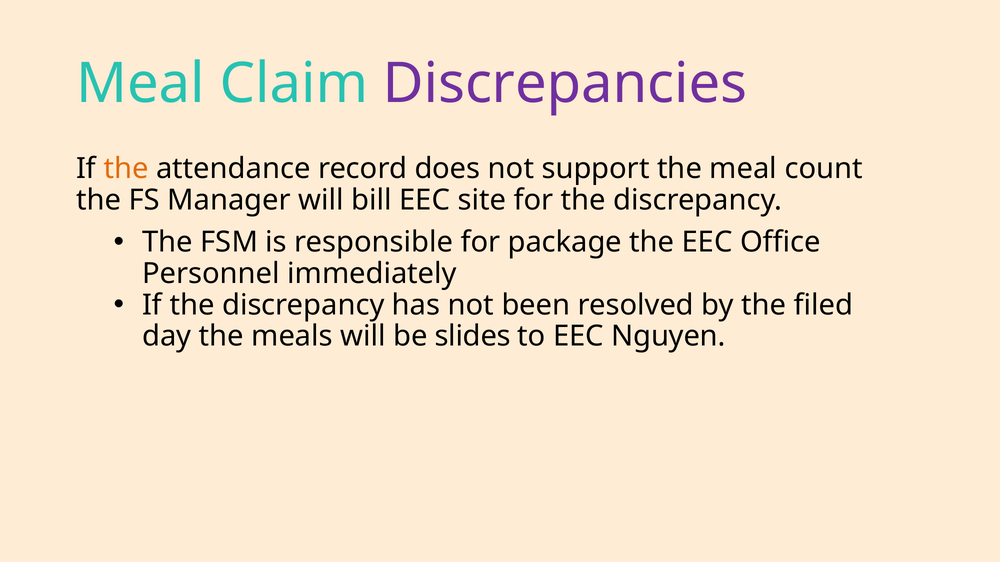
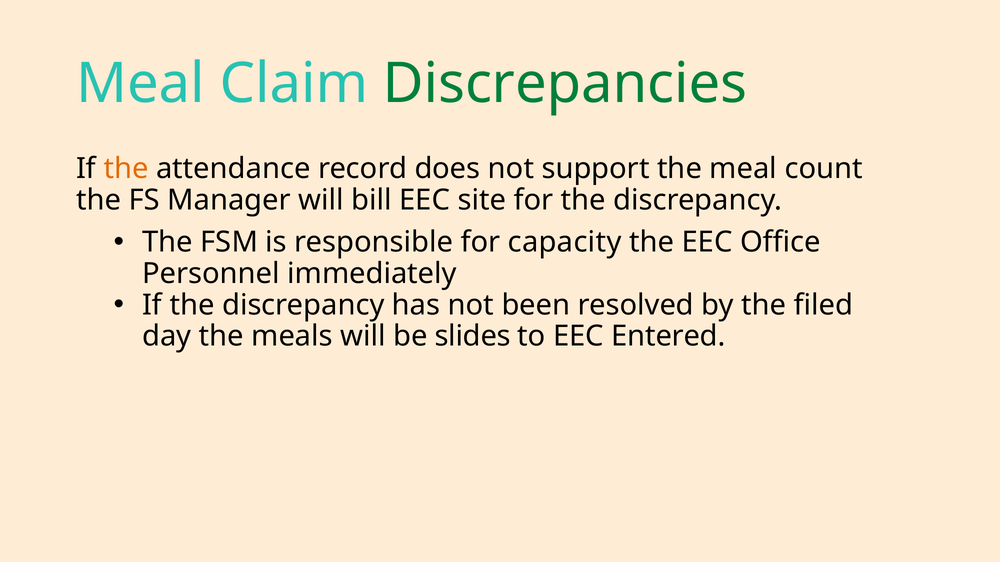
Discrepancies colour: purple -> green
package: package -> capacity
Nguyen: Nguyen -> Entered
